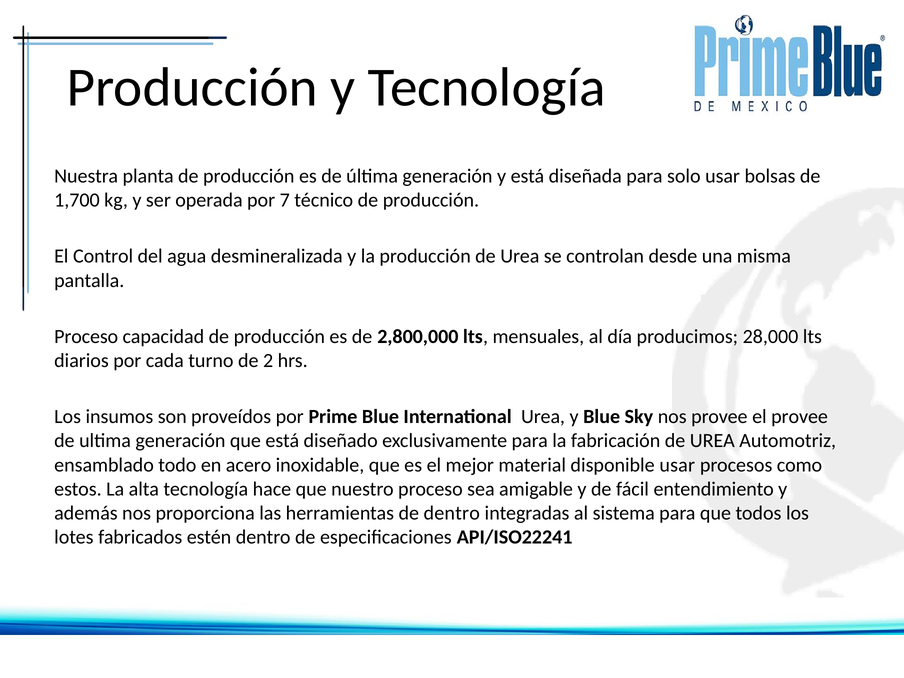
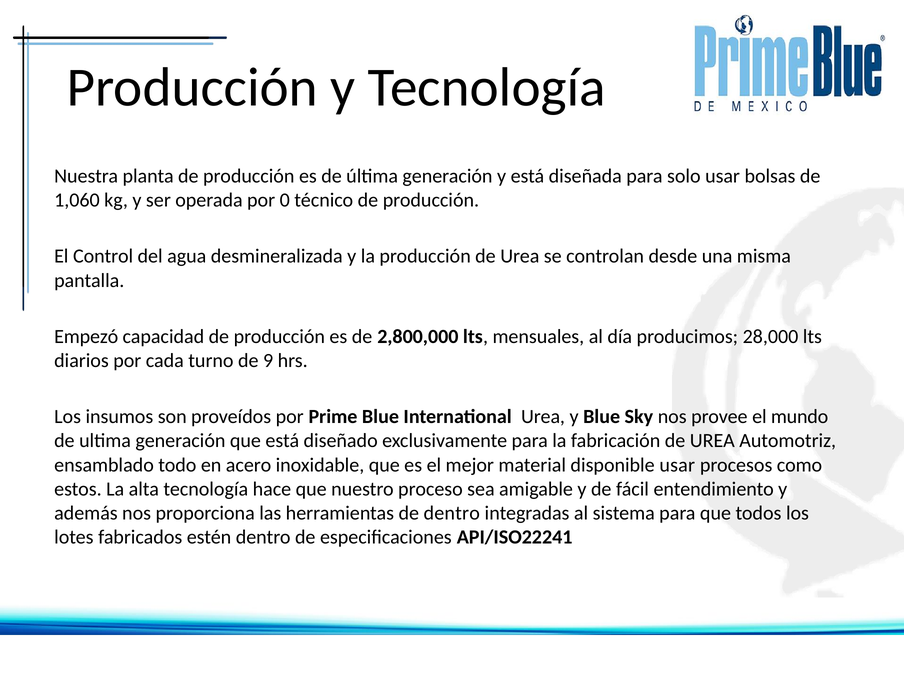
1,700: 1,700 -> 1,060
7: 7 -> 0
Proceso at (86, 337): Proceso -> Empezó
2: 2 -> 9
el provee: provee -> mundo
